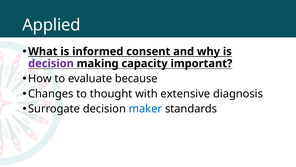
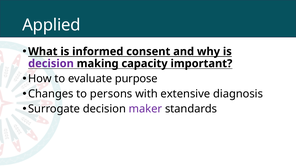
because: because -> purpose
thought: thought -> persons
maker colour: blue -> purple
